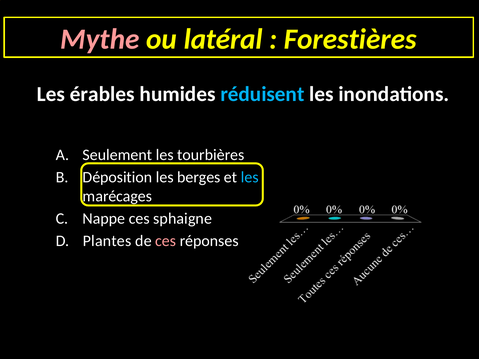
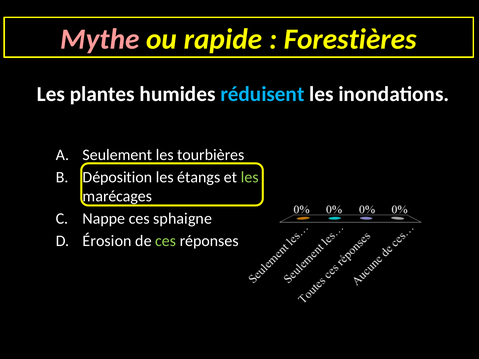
latéral: latéral -> rapide
érables: érables -> plantes
berges: berges -> étangs
les at (250, 177) colour: light blue -> light green
Plantes: Plantes -> Érosion
ces at (166, 241) colour: pink -> light green
